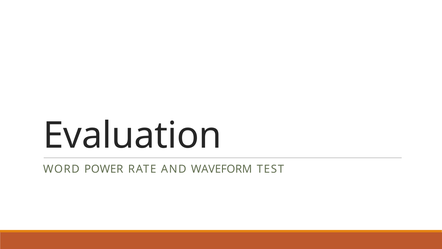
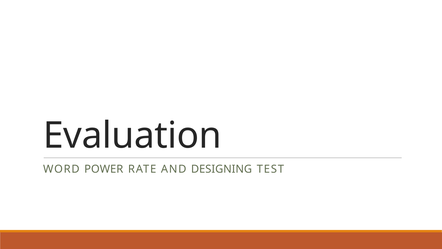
WAVEFORM: WAVEFORM -> DESIGNING
